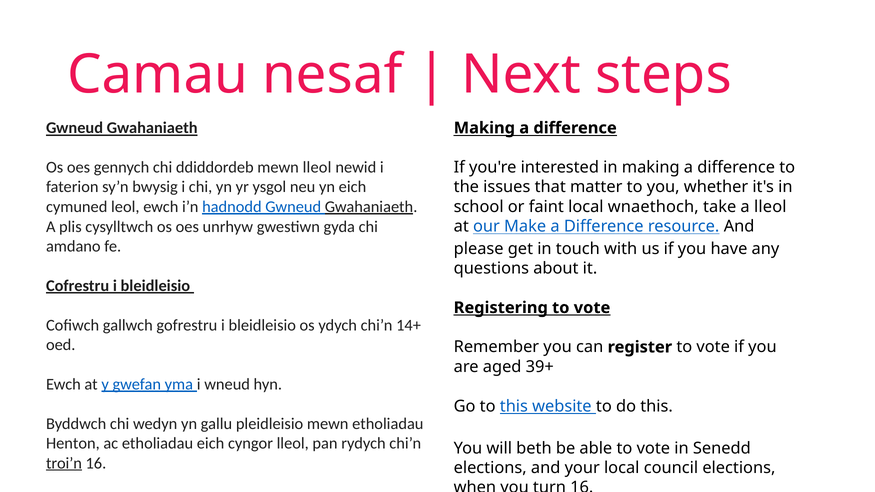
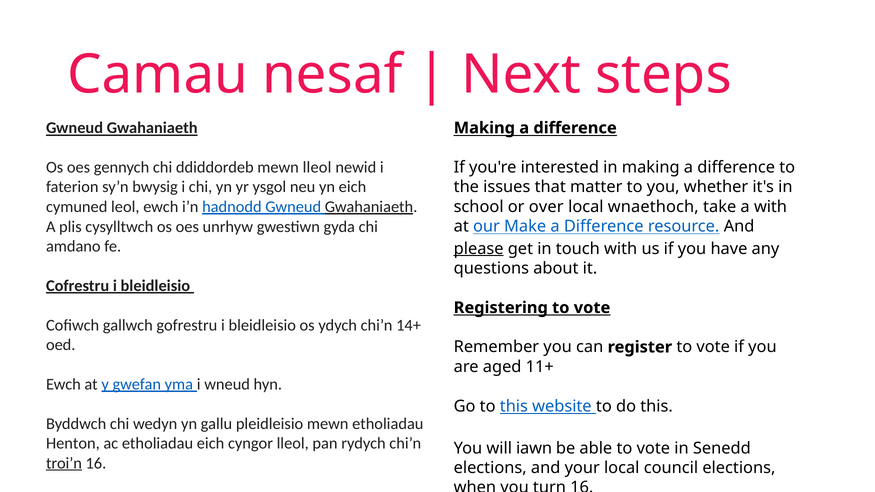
faint: faint -> over
a lleol: lleol -> with
please underline: none -> present
39+: 39+ -> 11+
beth: beth -> iawn
